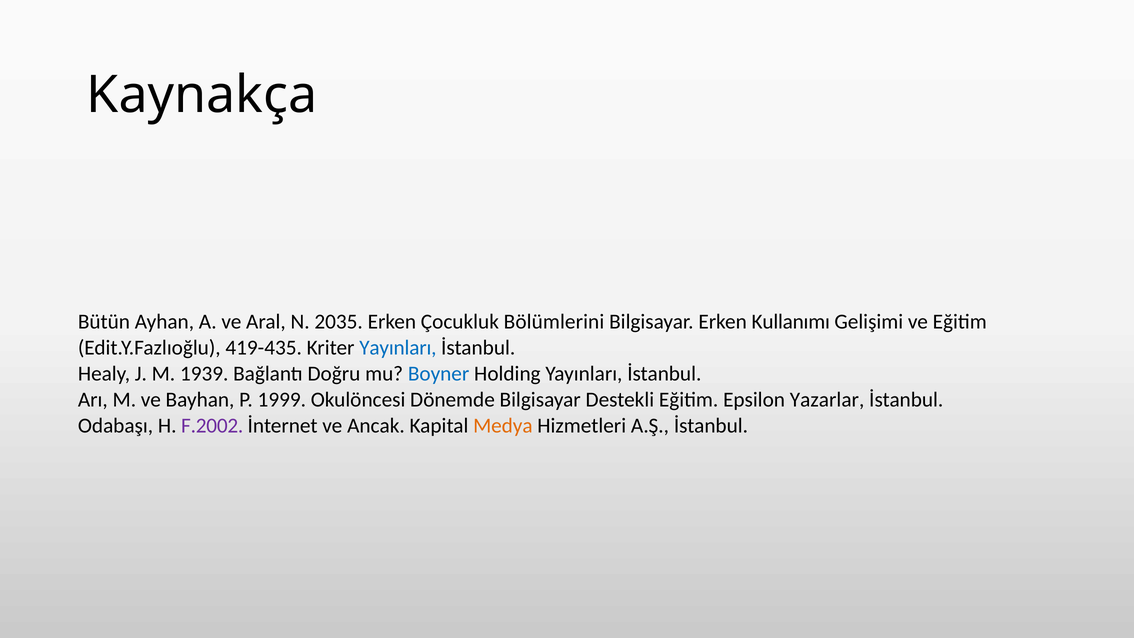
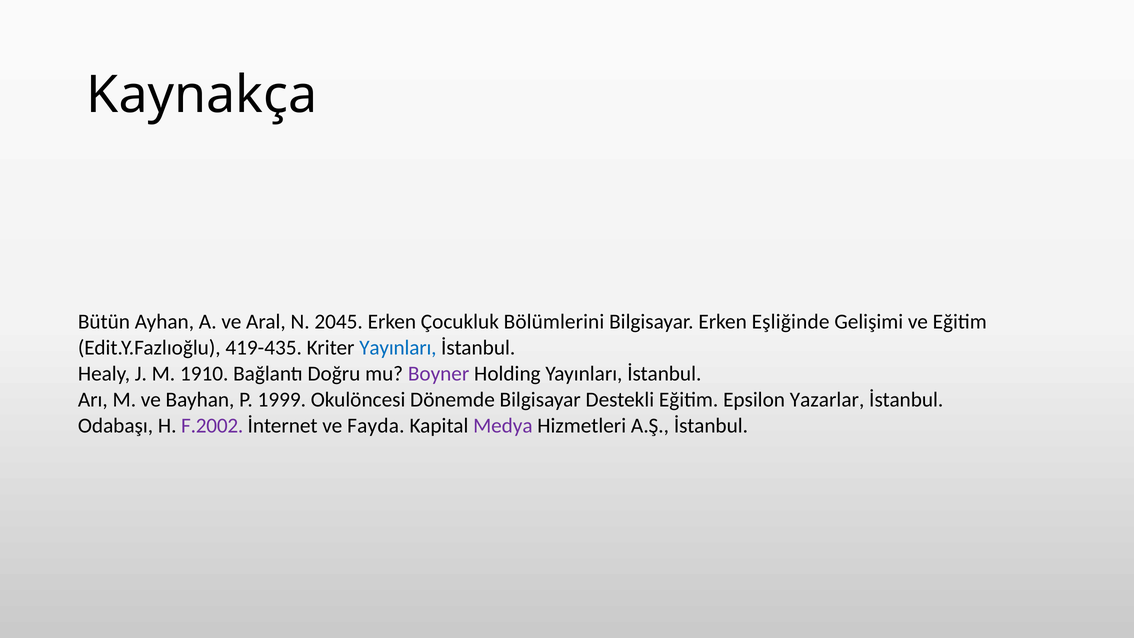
2035: 2035 -> 2045
Kullanımı: Kullanımı -> Eşliğinde
1939: 1939 -> 1910
Boyner colour: blue -> purple
Ancak: Ancak -> Fayda
Medya colour: orange -> purple
